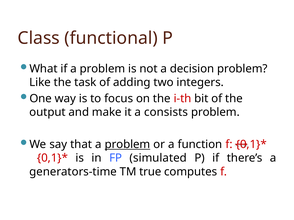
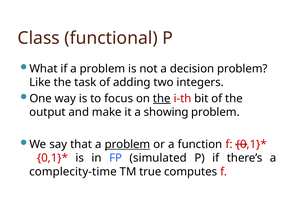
the at (162, 99) underline: none -> present
consists: consists -> showing
generators-time: generators-time -> complecity-time
